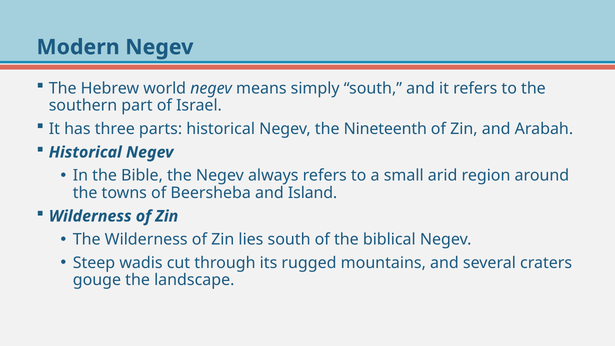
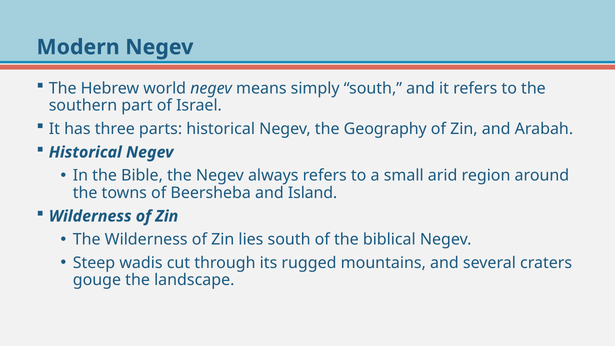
Nineteenth: Nineteenth -> Geography
